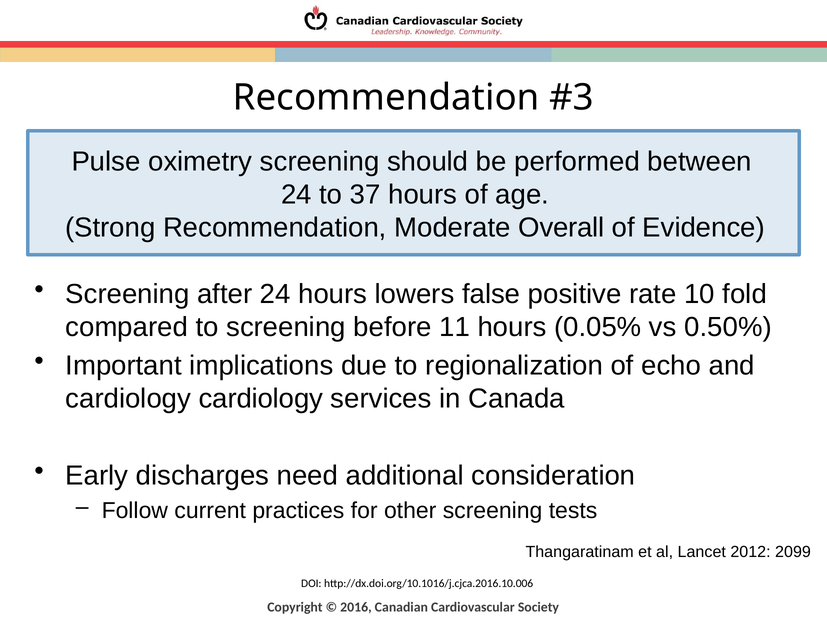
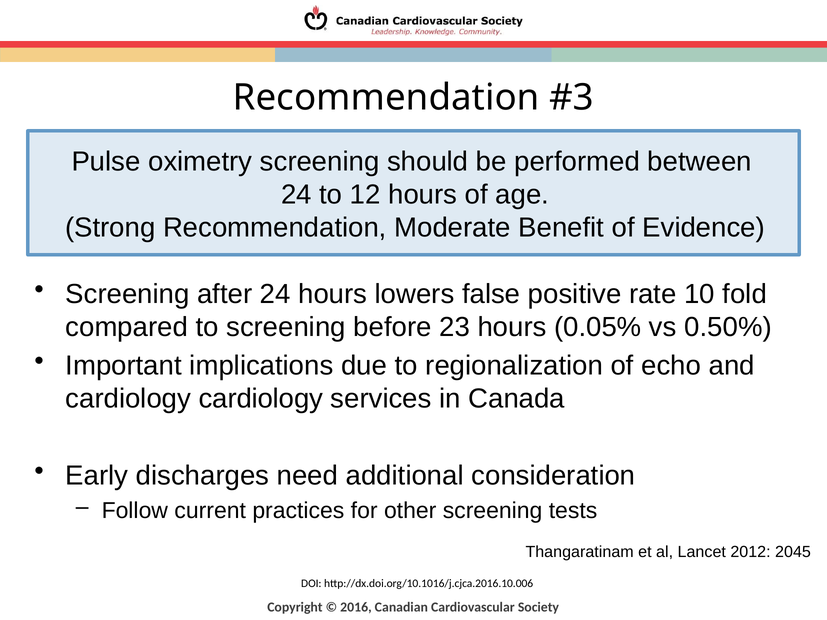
37: 37 -> 12
Overall: Overall -> Benefit
11: 11 -> 23
2099: 2099 -> 2045
